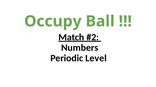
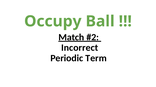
Numbers: Numbers -> Incorrect
Level: Level -> Term
